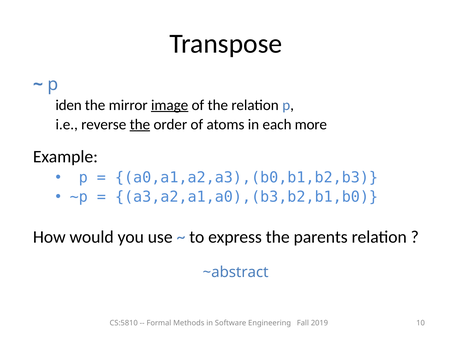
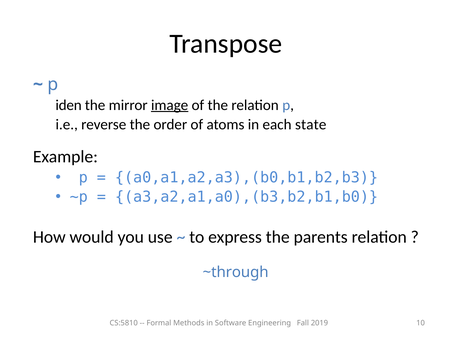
the at (140, 124) underline: present -> none
more: more -> state
~abstract: ~abstract -> ~through
